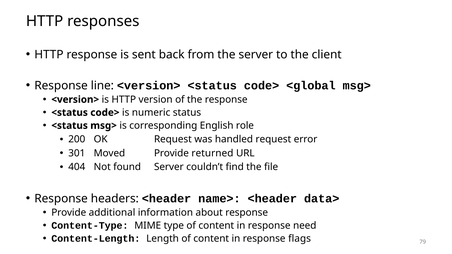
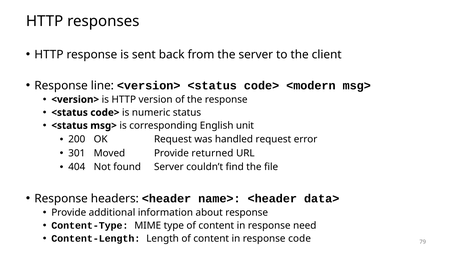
<global: <global -> <modern
role: role -> unit
flags: flags -> code
